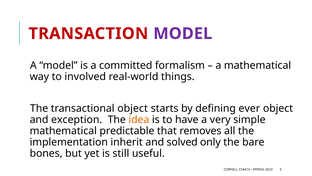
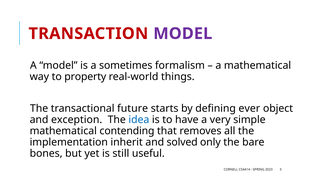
committed: committed -> sometimes
involved: involved -> property
transactional object: object -> future
idea colour: orange -> blue
predictable: predictable -> contending
